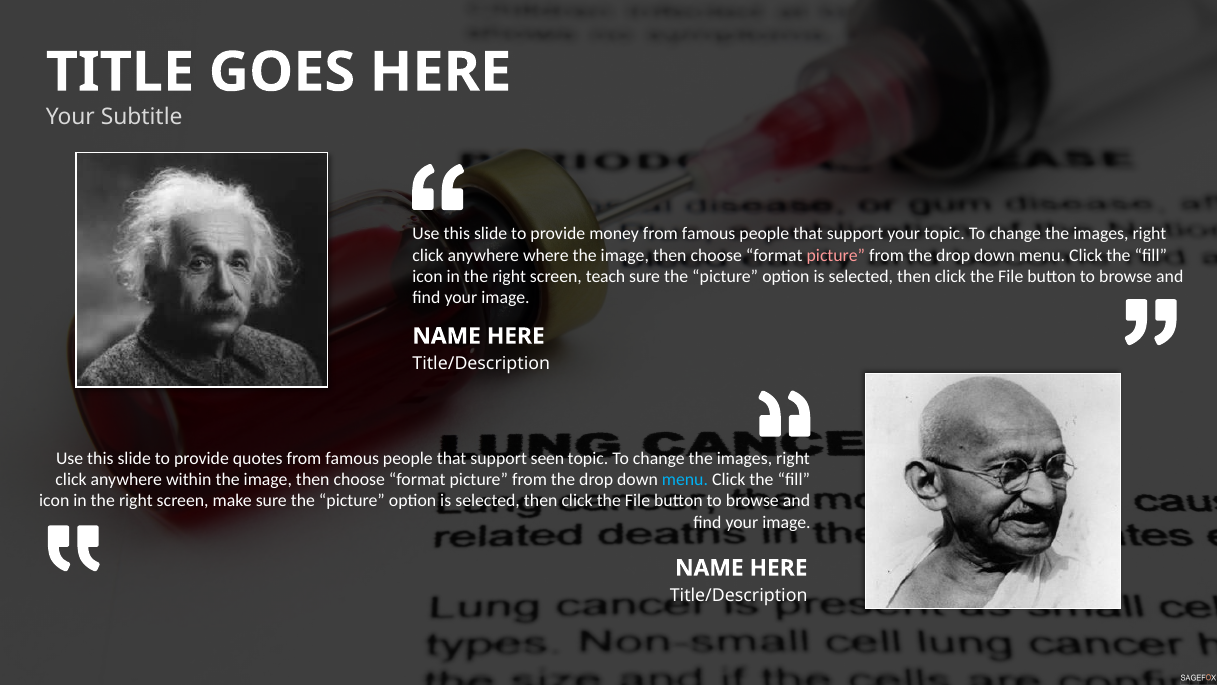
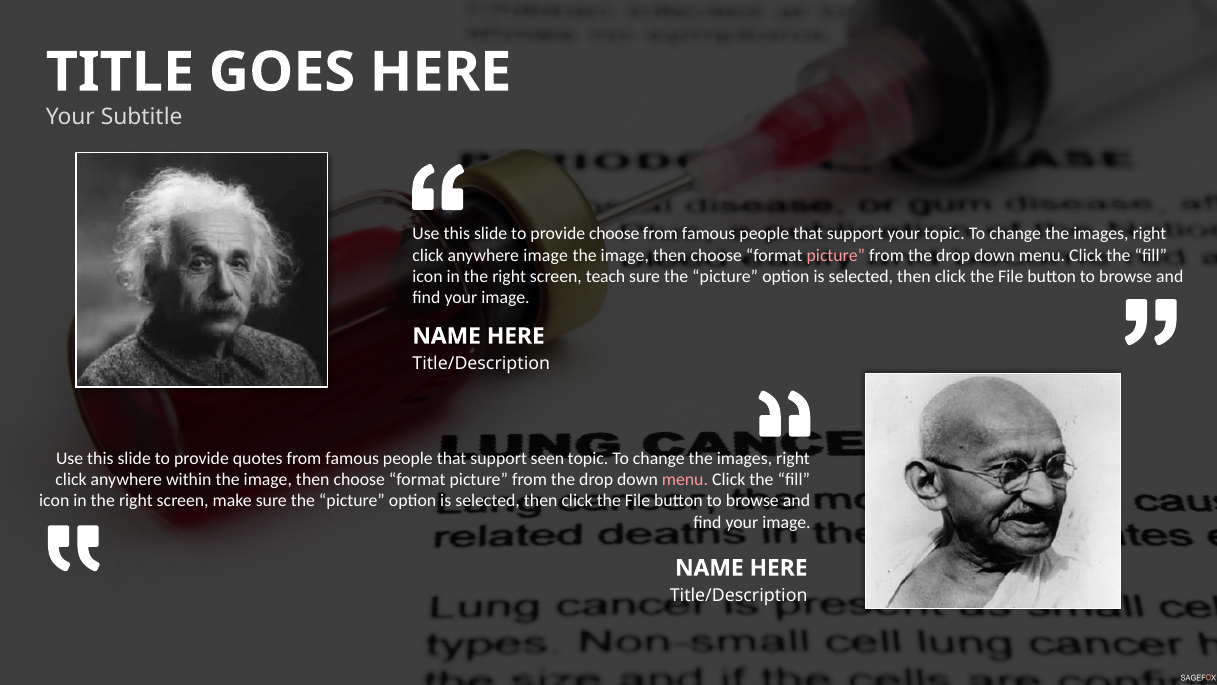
provide money: money -> choose
anywhere where: where -> image
menu at (685, 479) colour: light blue -> pink
